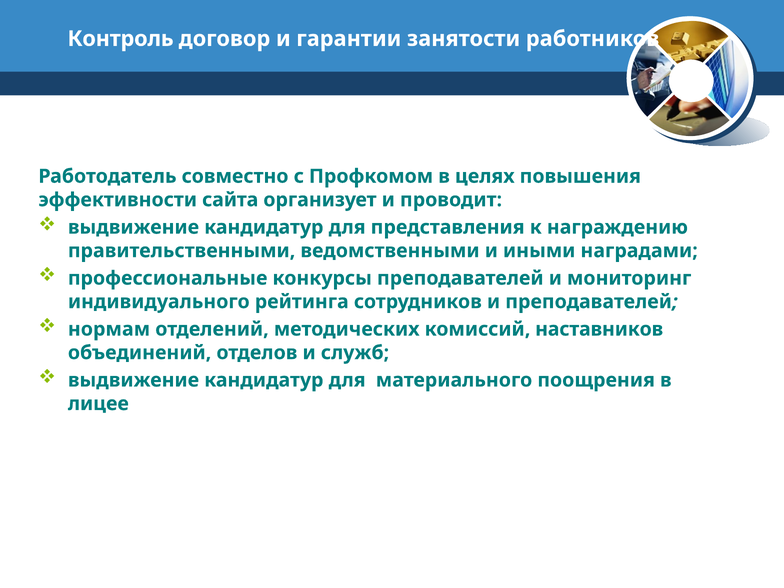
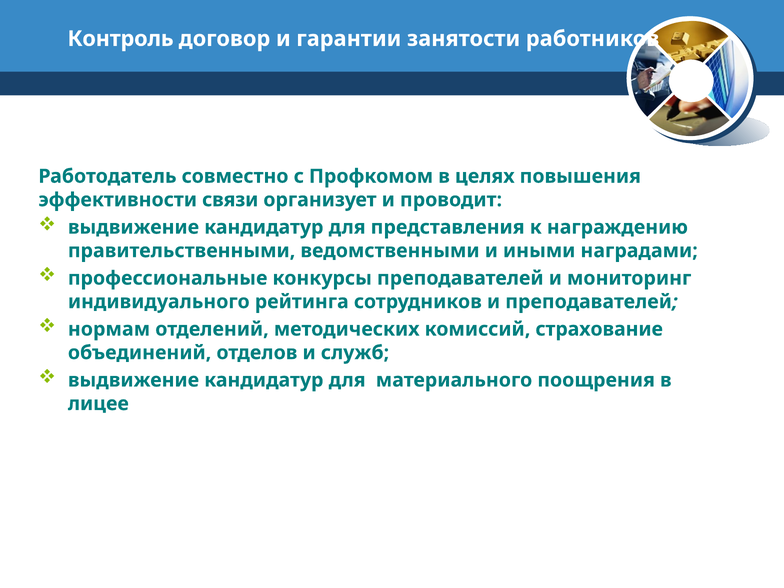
сайта: сайта -> связи
наставников: наставников -> страхование
